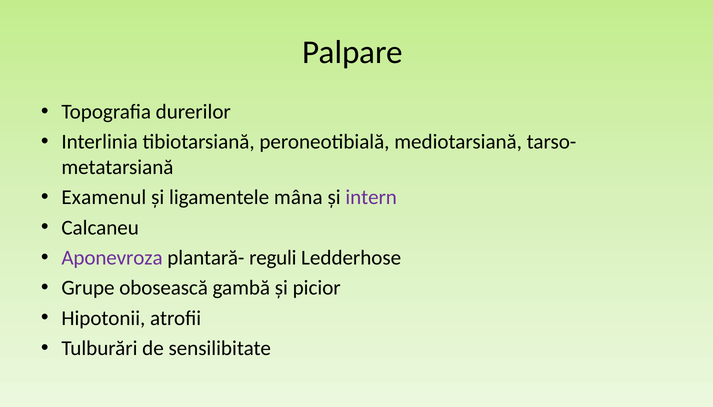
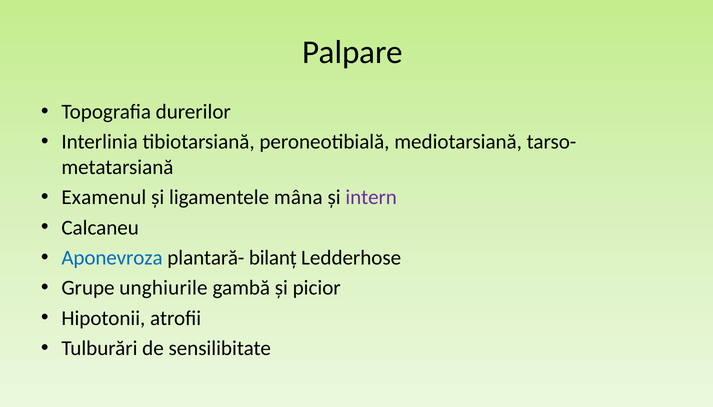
Aponevroza colour: purple -> blue
reguli: reguli -> bilanț
obosească: obosească -> unghiurile
